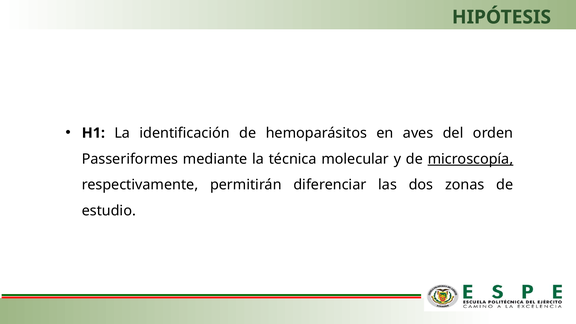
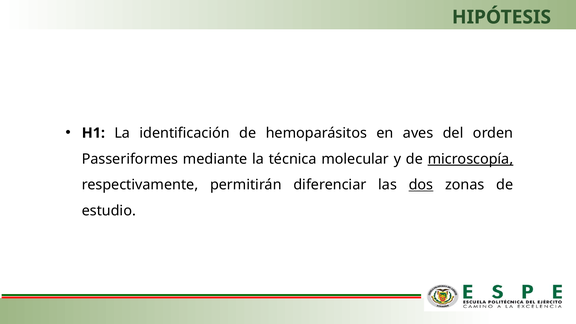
dos underline: none -> present
